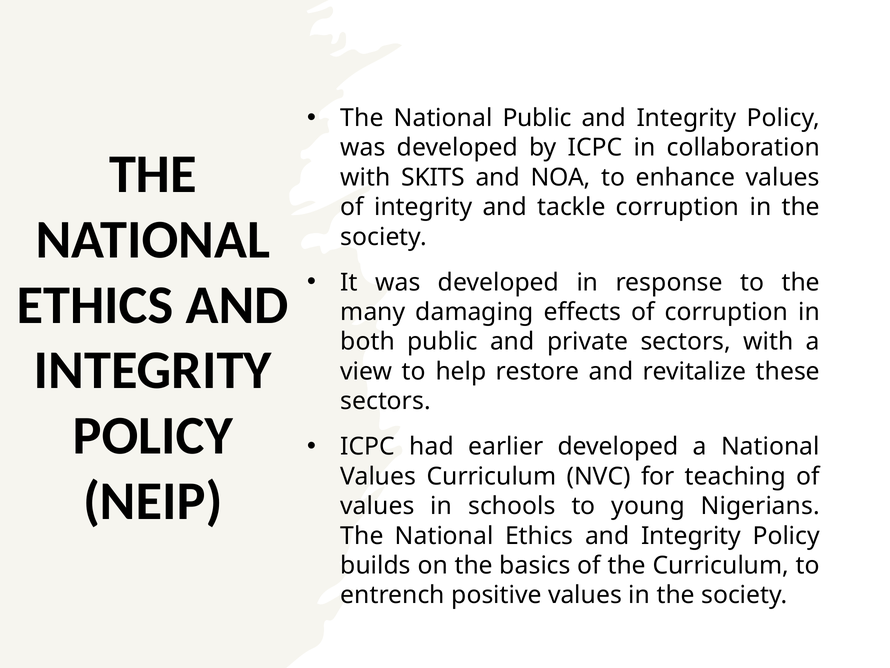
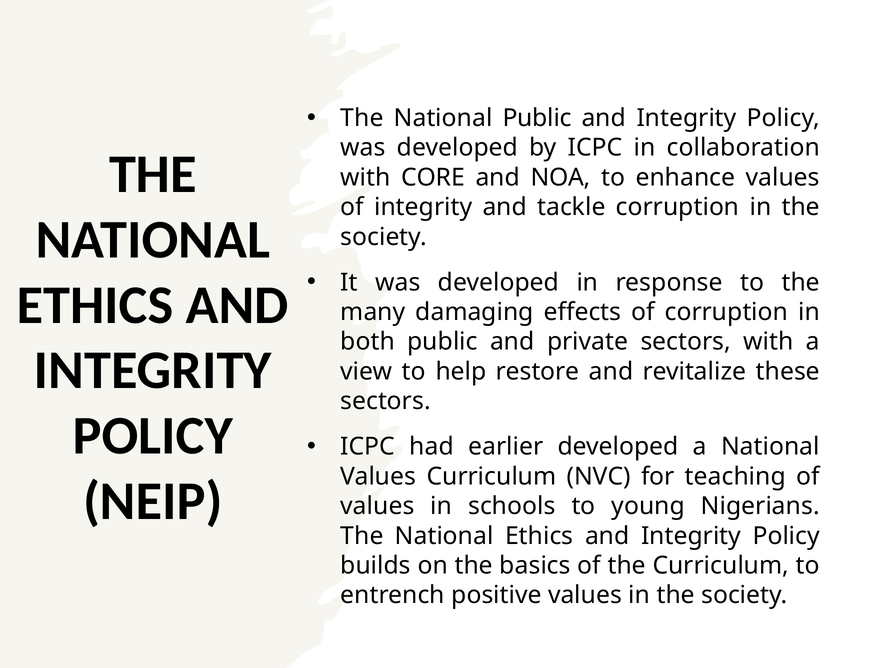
SKITS: SKITS -> CORE
